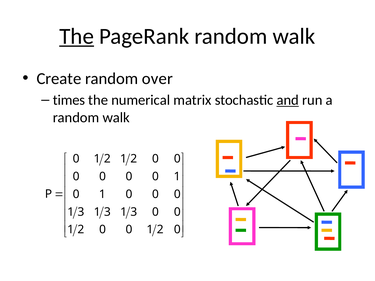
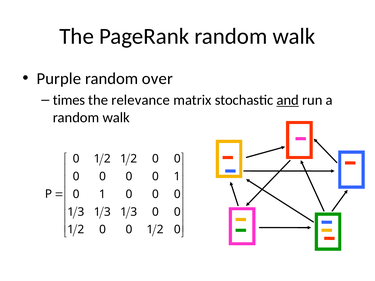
The at (77, 36) underline: present -> none
Create: Create -> Purple
numerical: numerical -> relevance
